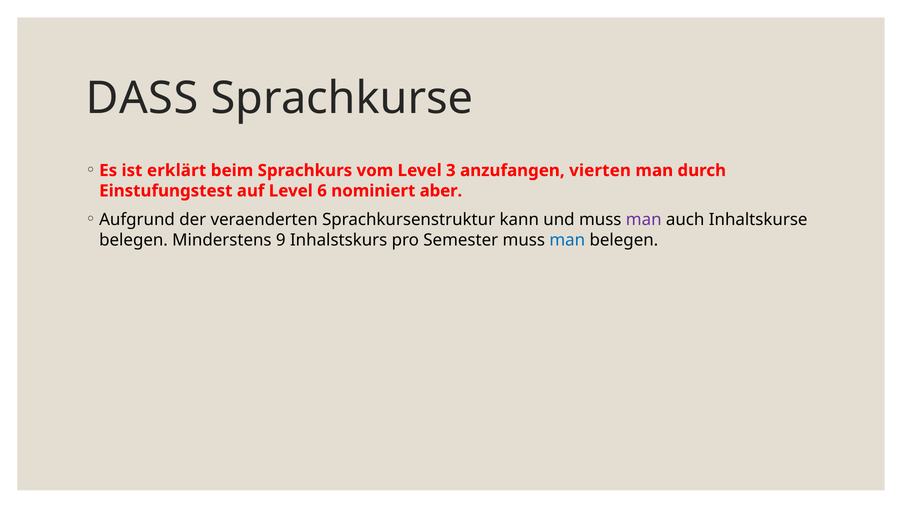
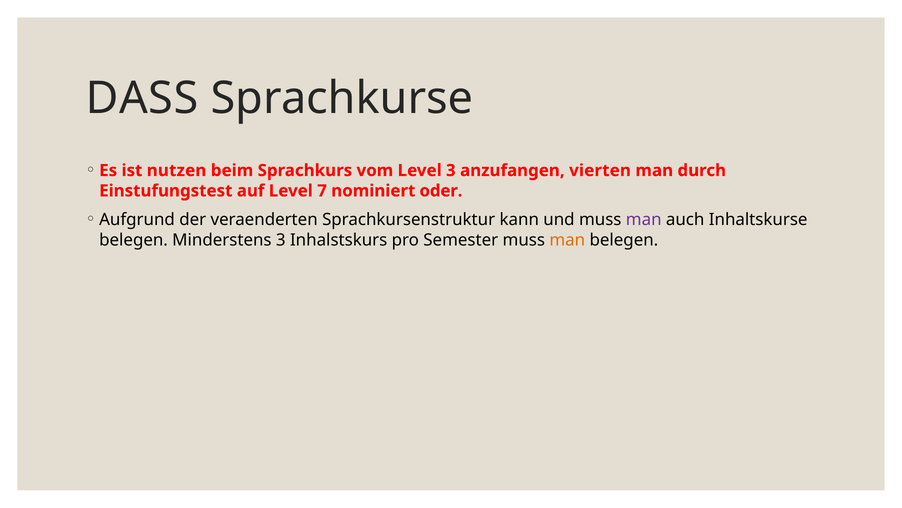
erklärt: erklärt -> nutzen
6: 6 -> 7
aber: aber -> oder
Minderstens 9: 9 -> 3
man at (567, 240) colour: blue -> orange
